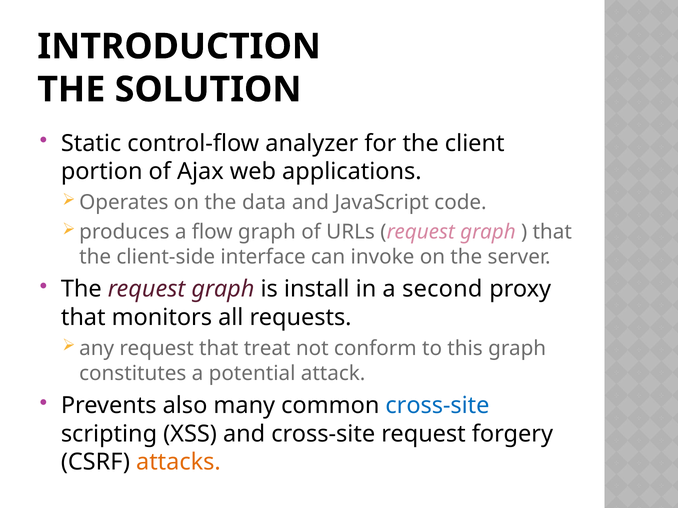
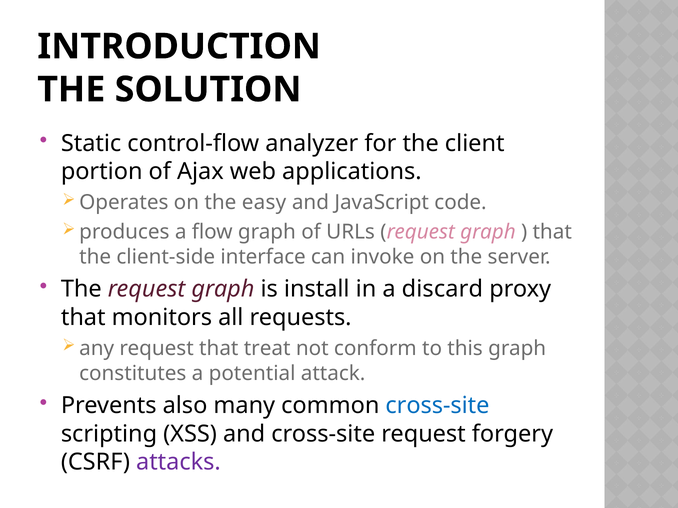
data: data -> easy
second: second -> discard
attacks colour: orange -> purple
